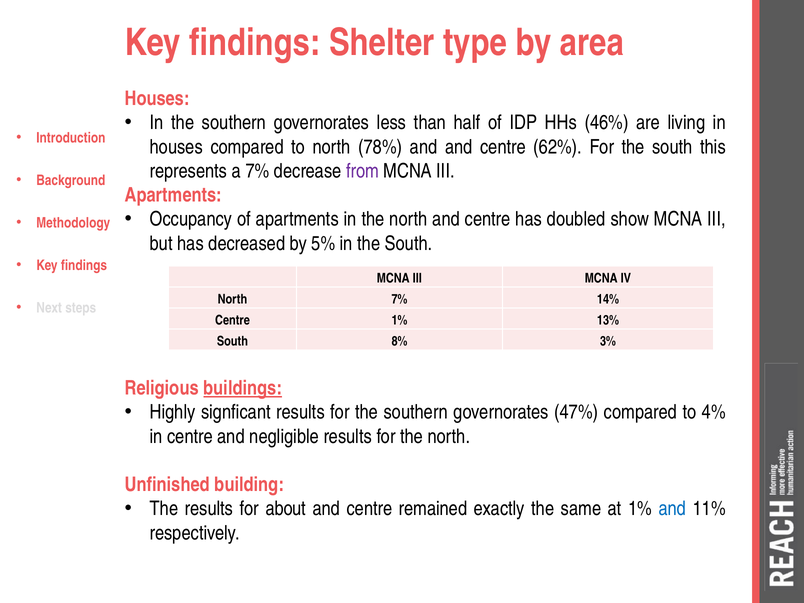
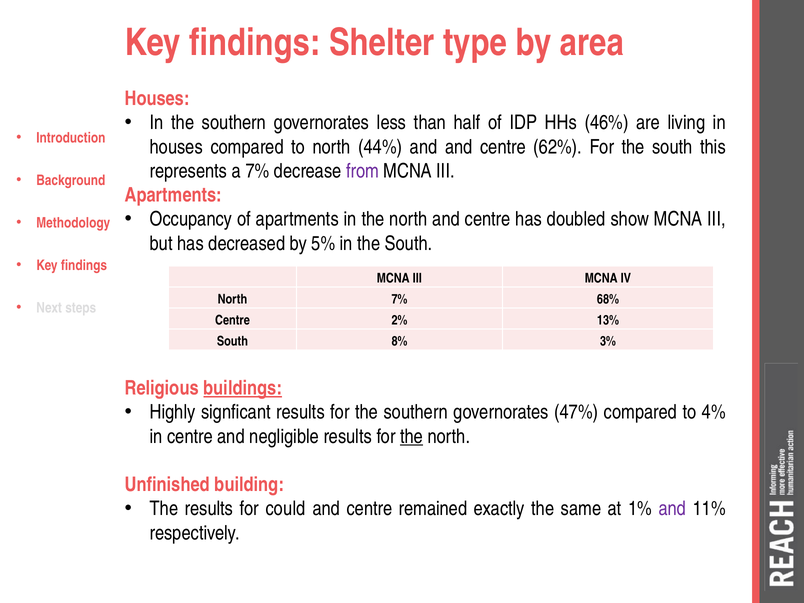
78%: 78% -> 44%
14%: 14% -> 68%
Centre 1%: 1% -> 2%
the at (412, 436) underline: none -> present
about: about -> could
and at (672, 509) colour: blue -> purple
